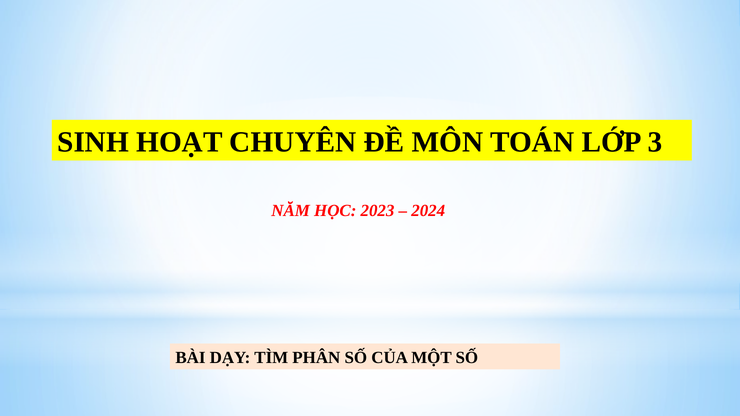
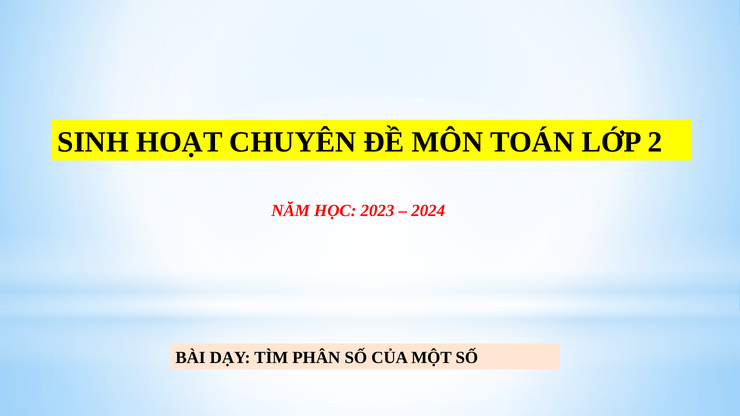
3: 3 -> 2
